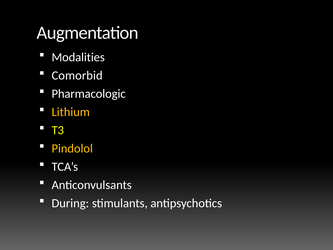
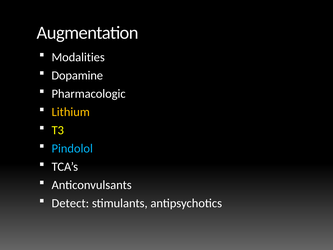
Comorbid: Comorbid -> Dopamine
Pindolol colour: yellow -> light blue
During: During -> Detect
